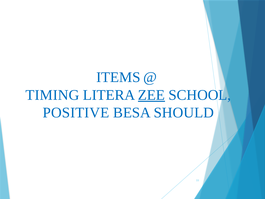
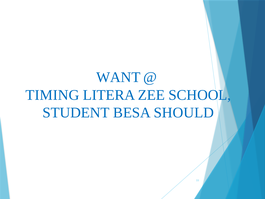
ITEMS: ITEMS -> WANT
ZEE underline: present -> none
POSITIVE: POSITIVE -> STUDENT
